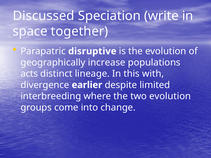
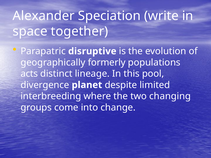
Discussed: Discussed -> Alexander
increase: increase -> formerly
with: with -> pool
earlier: earlier -> planet
two evolution: evolution -> changing
